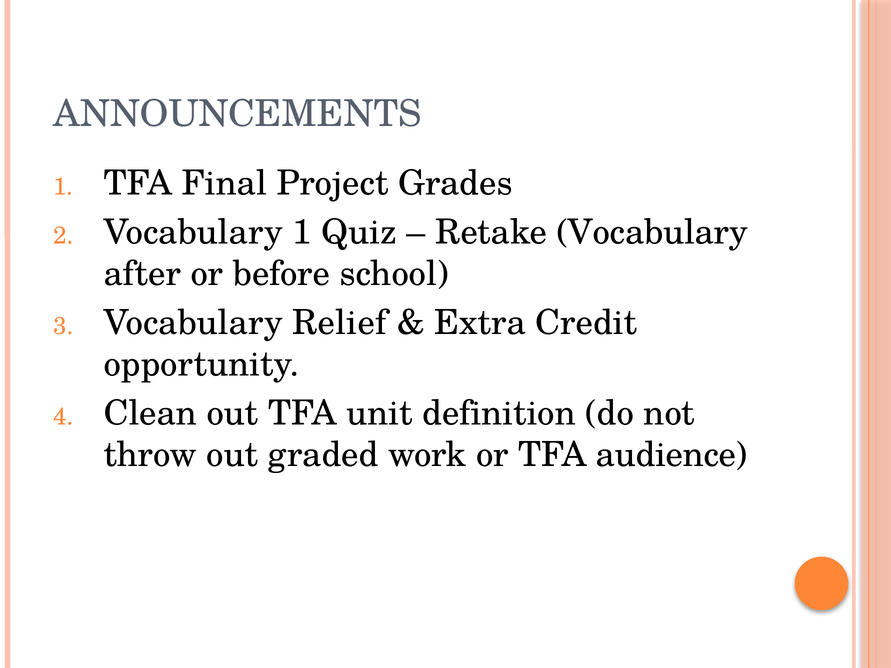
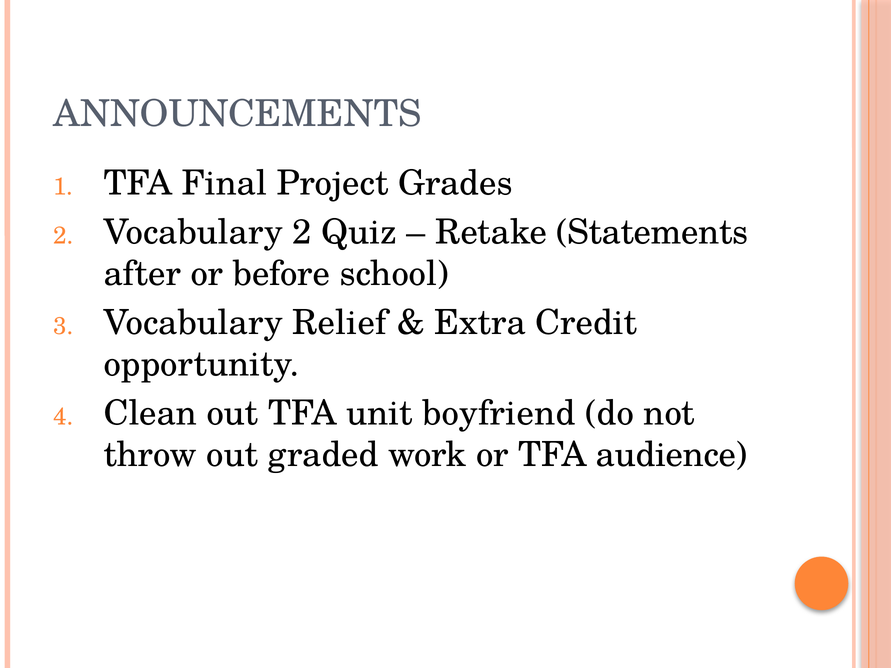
Vocabulary 1: 1 -> 2
Retake Vocabulary: Vocabulary -> Statements
definition: definition -> boyfriend
